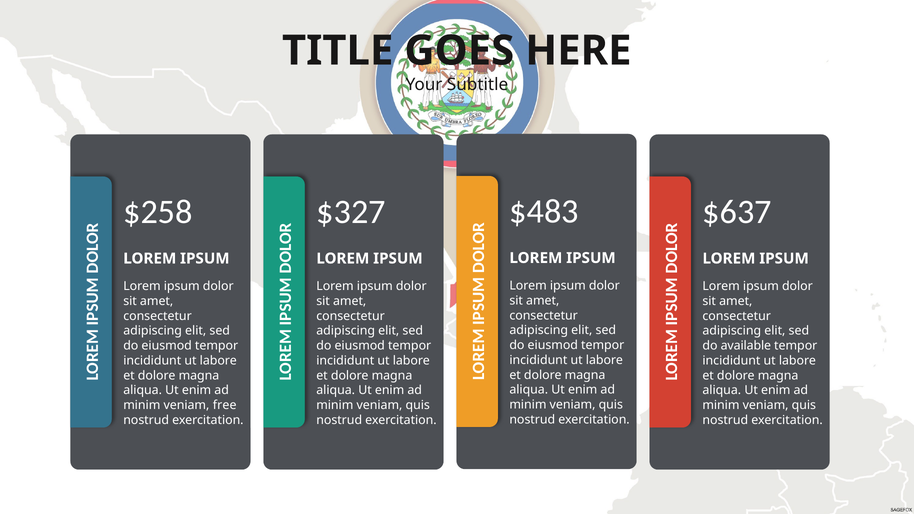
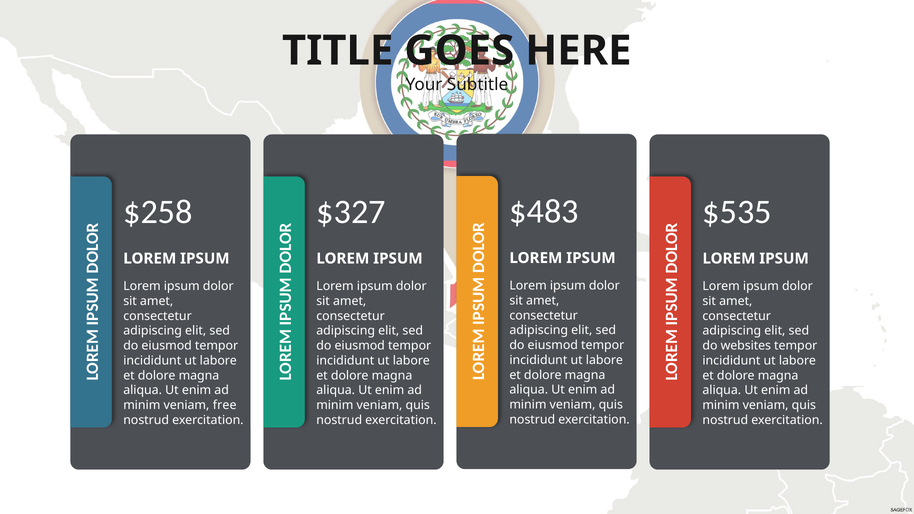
$637: $637 -> $535
available: available -> websites
